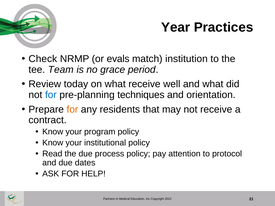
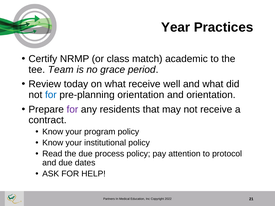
Check: Check -> Certify
evals: evals -> class
institution: institution -> academic
pre-planning techniques: techniques -> orientation
for at (72, 109) colour: orange -> purple
